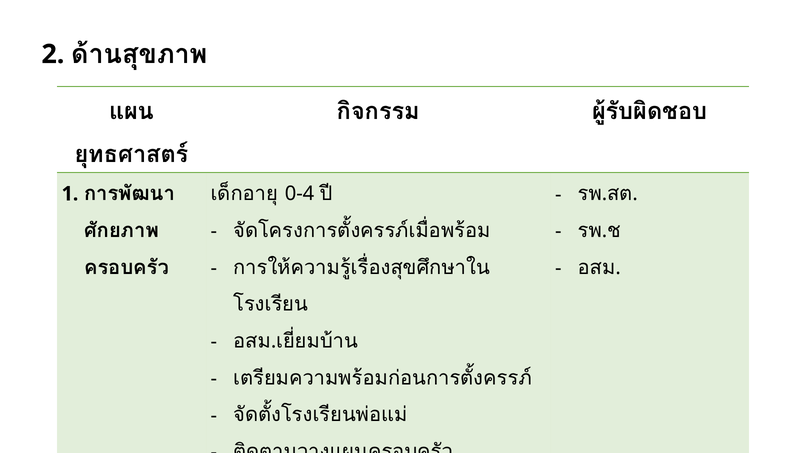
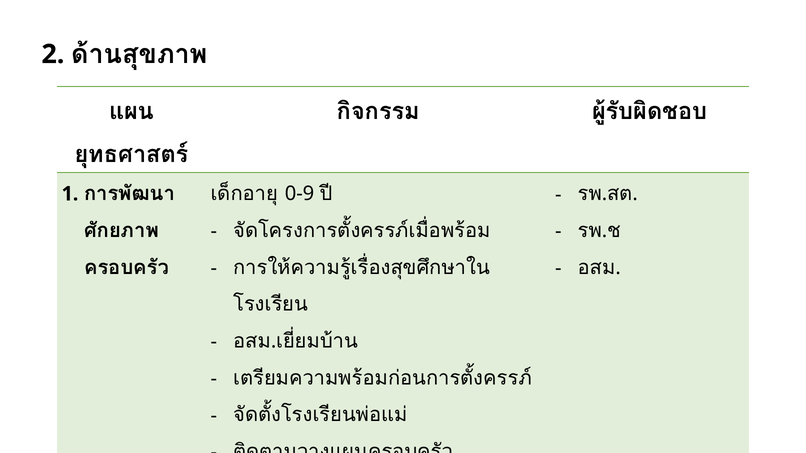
0-4: 0-4 -> 0-9
